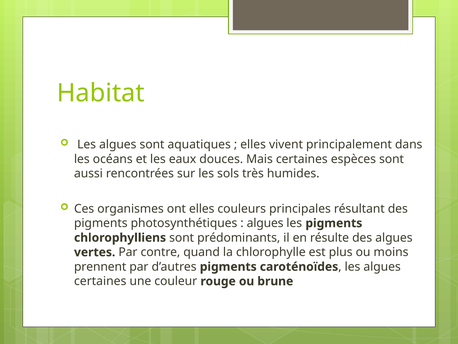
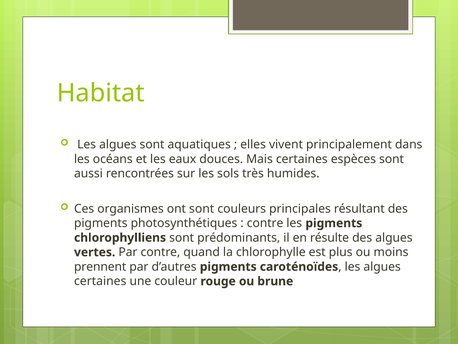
ont elles: elles -> sont
algues at (265, 223): algues -> contre
